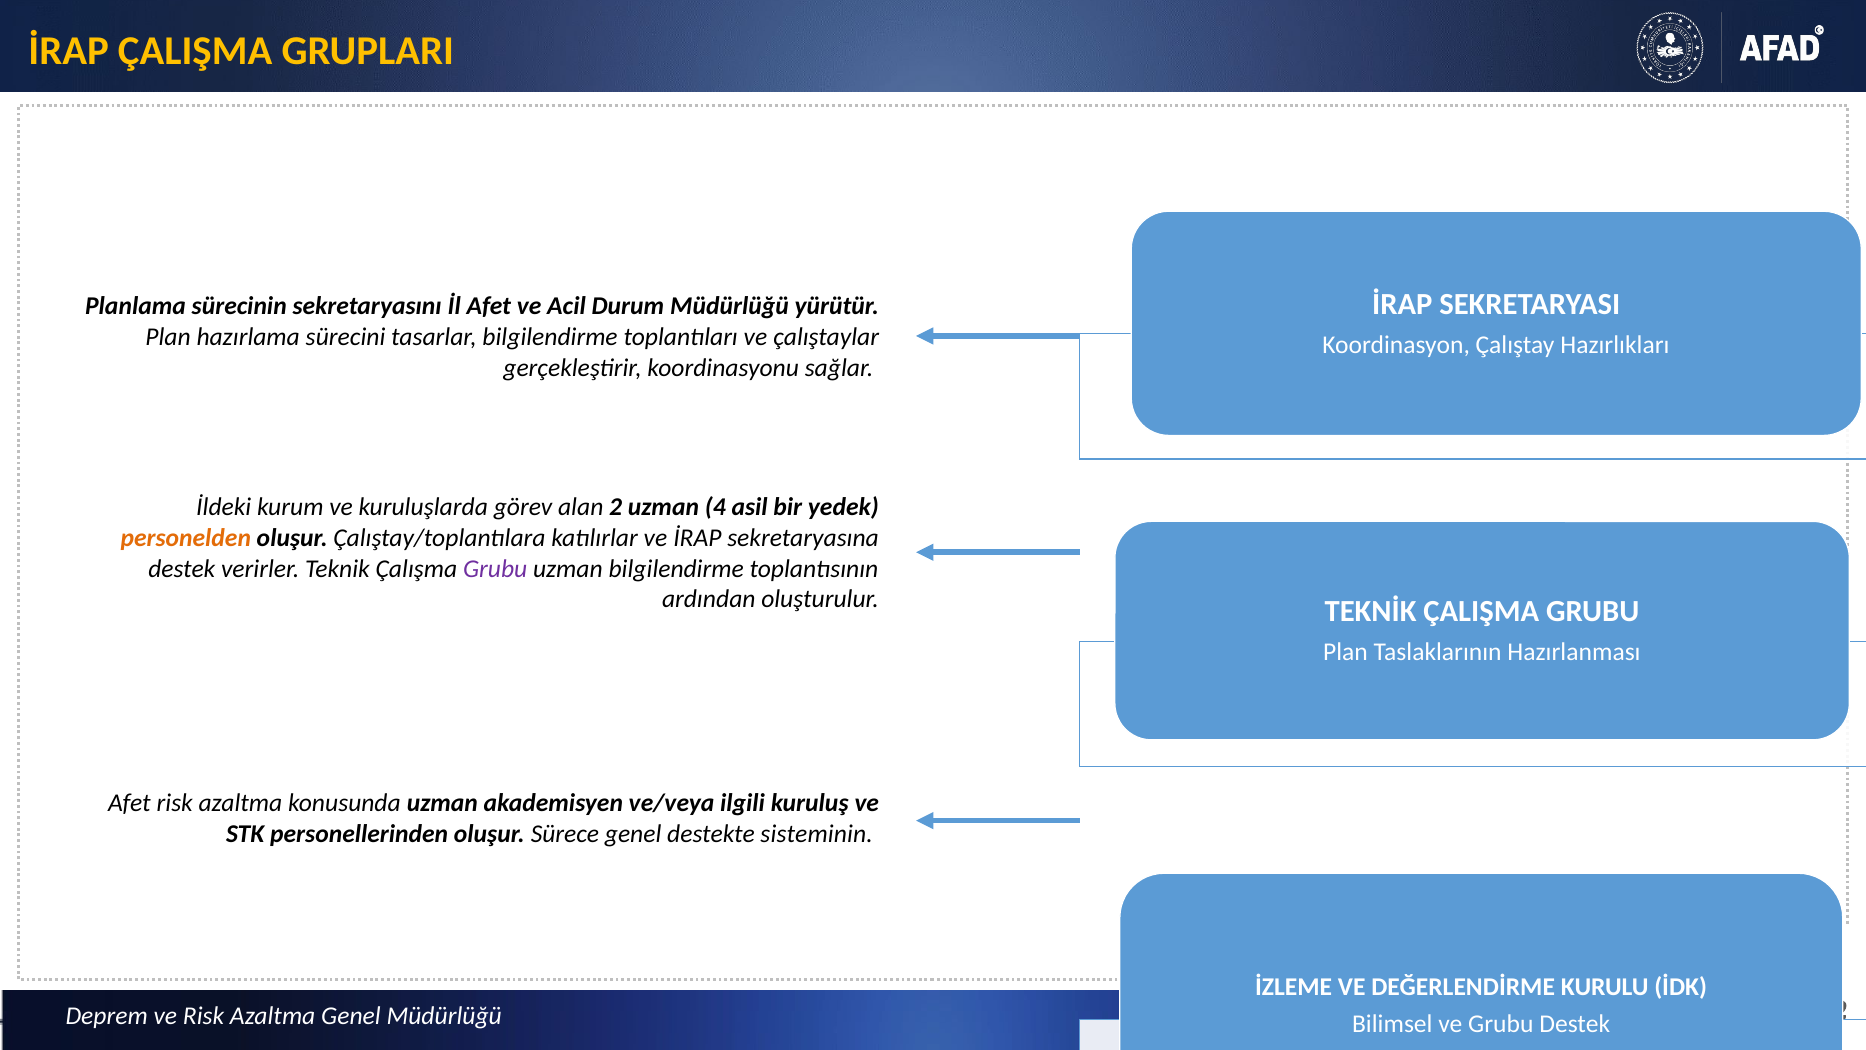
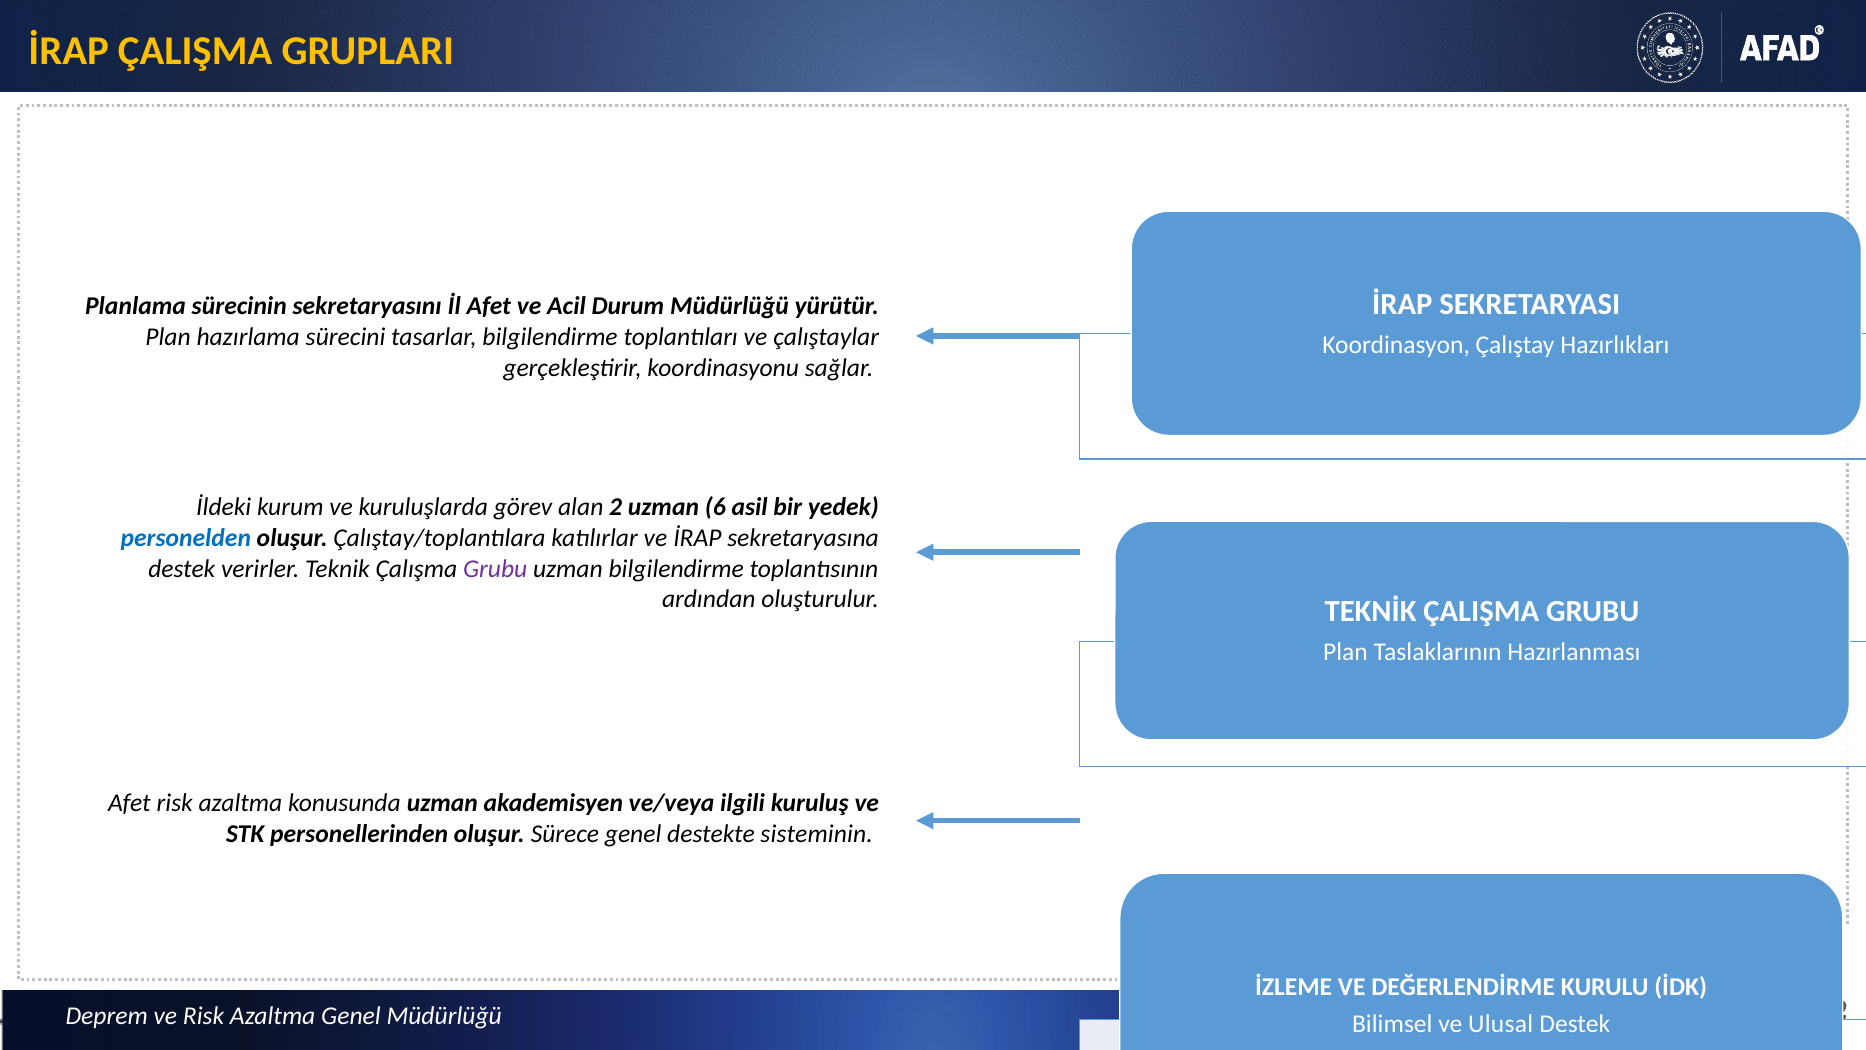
4: 4 -> 6
personelden colour: orange -> blue
ve Grubu: Grubu -> Ulusal
